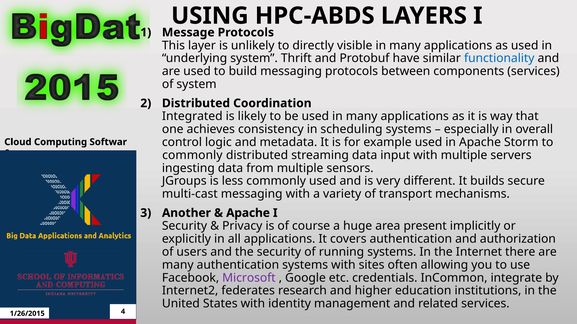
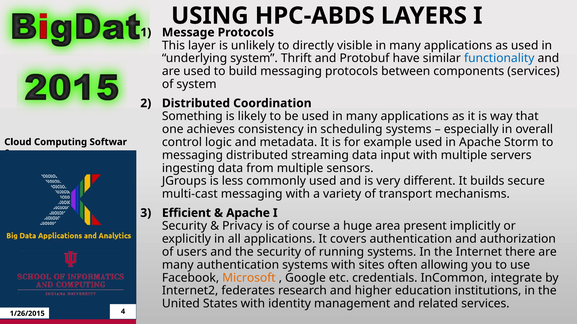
Integrated: Integrated -> Something
commonly at (192, 155): commonly -> messaging
Another: Another -> Efficient
Microsoft colour: purple -> orange
